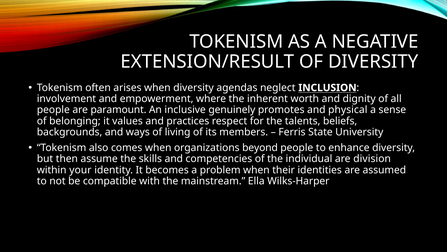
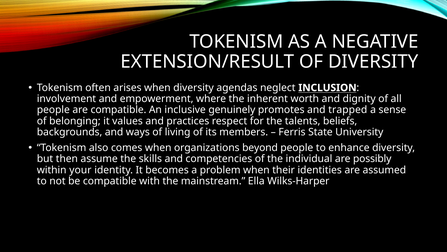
are paramount: paramount -> compatible
physical: physical -> trapped
division: division -> possibly
